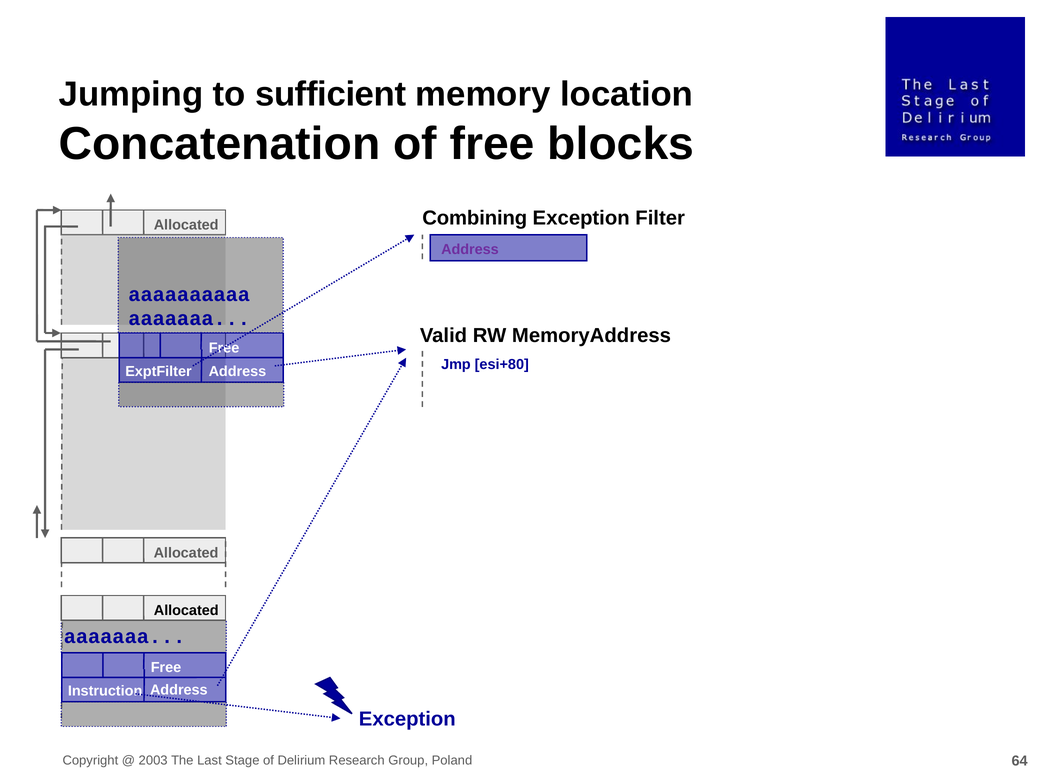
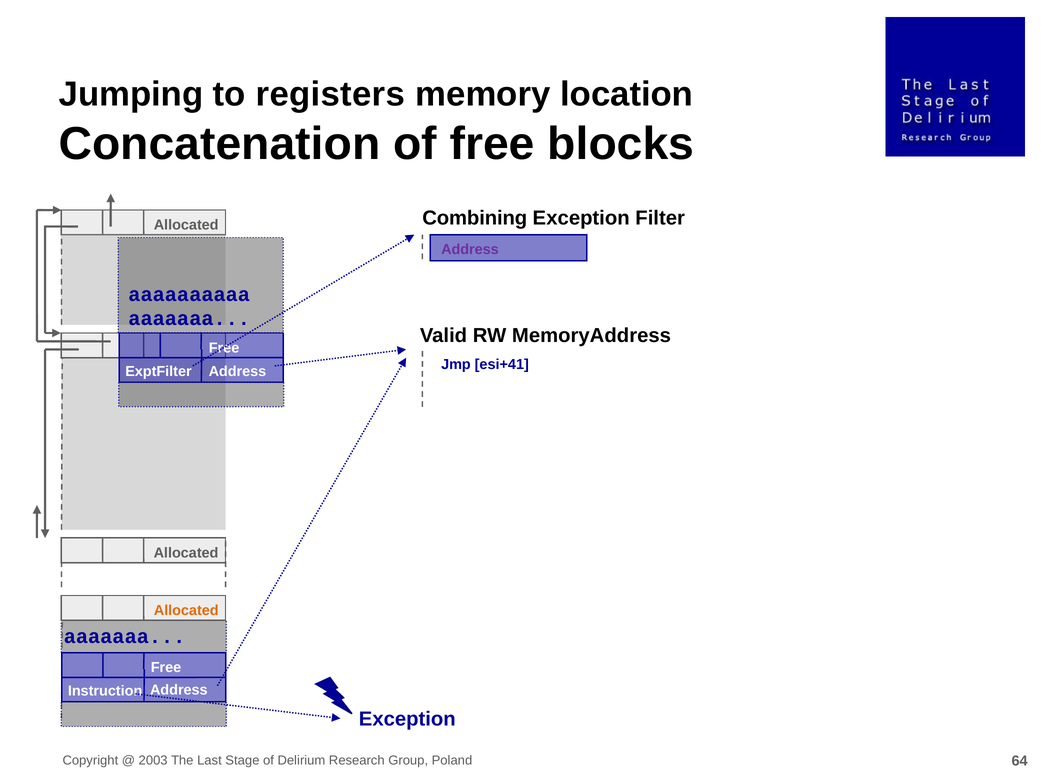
sufficient: sufficient -> registers
esi+80: esi+80 -> esi+41
Allocated at (186, 611) colour: black -> orange
